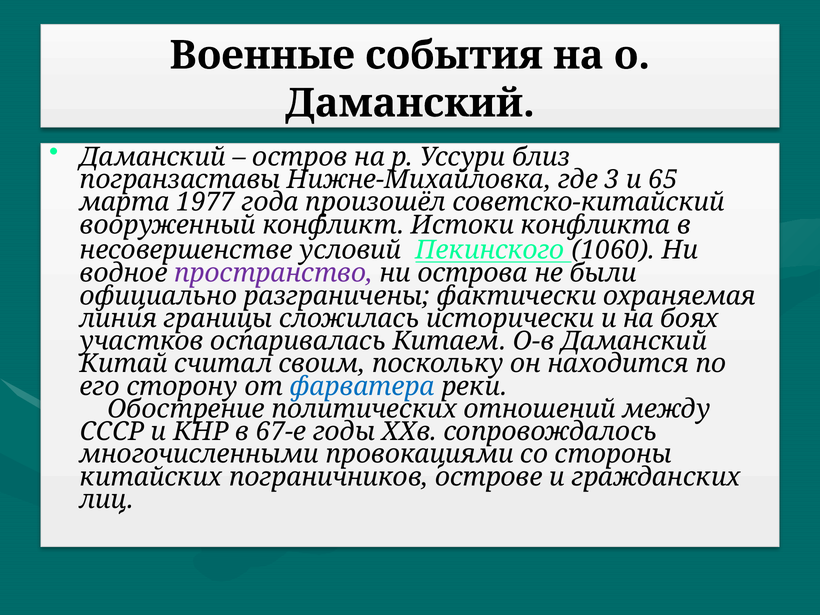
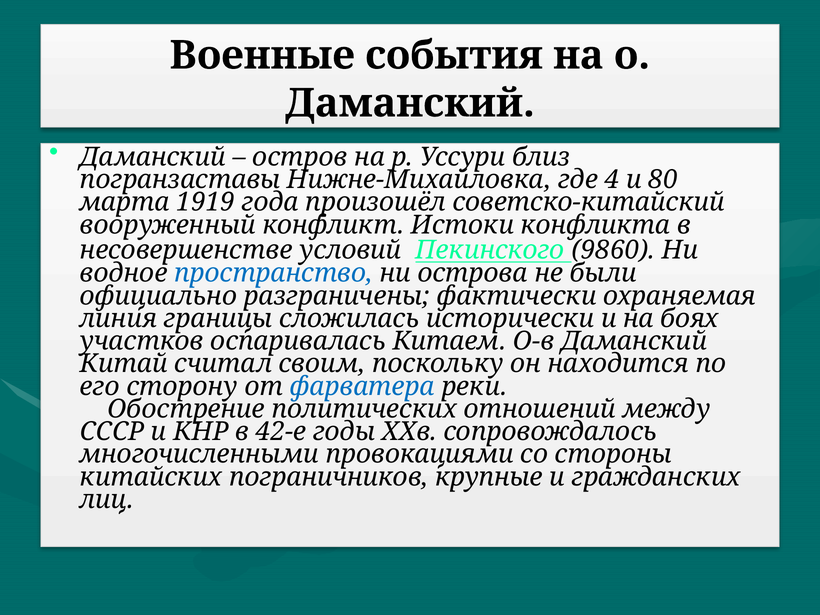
3: 3 -> 4
65: 65 -> 80
1977: 1977 -> 1919
1060: 1060 -> 9860
пространство colour: purple -> blue
67-е: 67-е -> 42-е
острове: острове -> крупные
